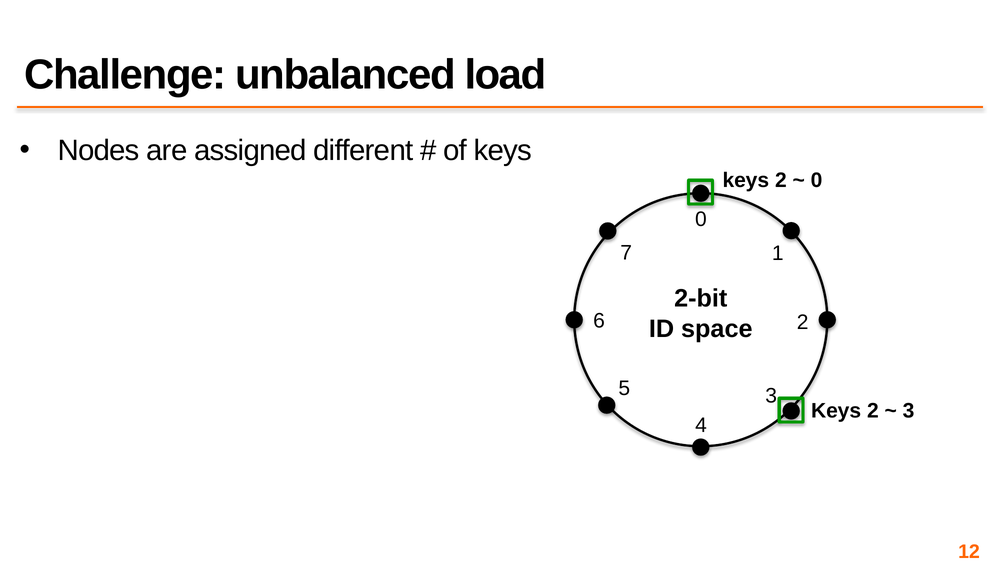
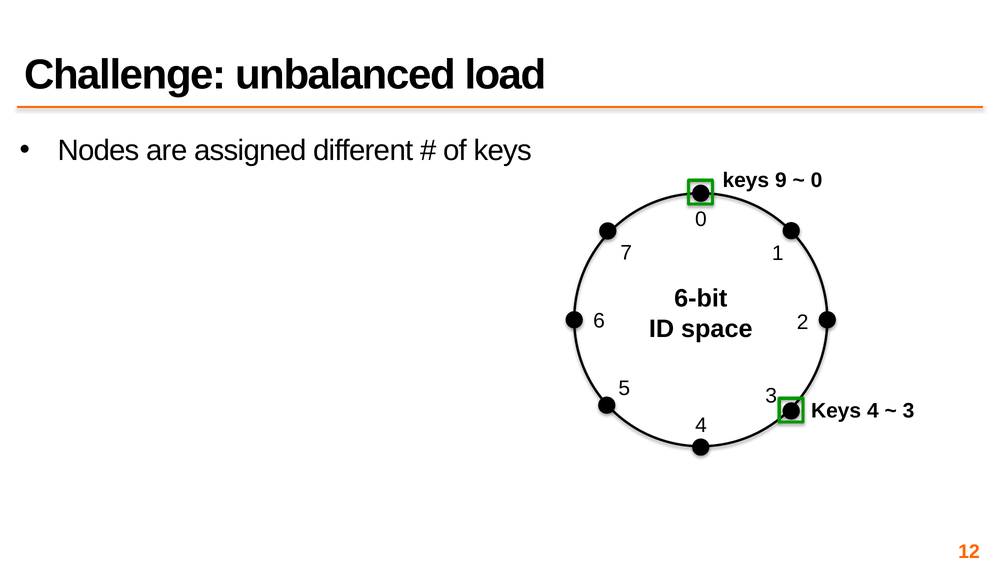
2 at (781, 180): 2 -> 9
2-bit: 2-bit -> 6-bit
2 at (873, 411): 2 -> 4
